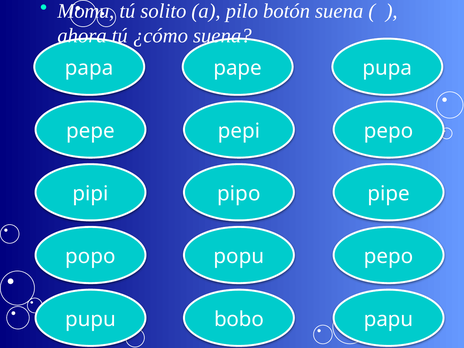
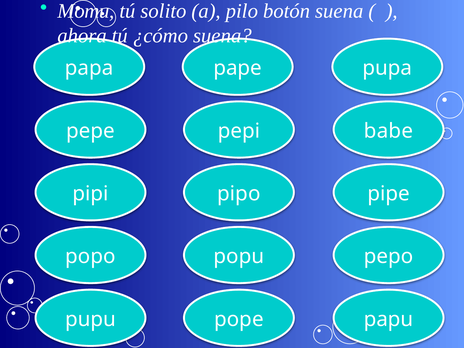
pepo at (389, 131): pepo -> babe
bobo: bobo -> pope
